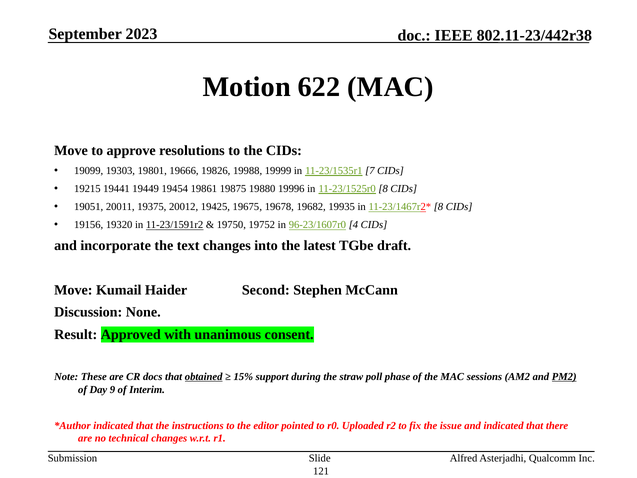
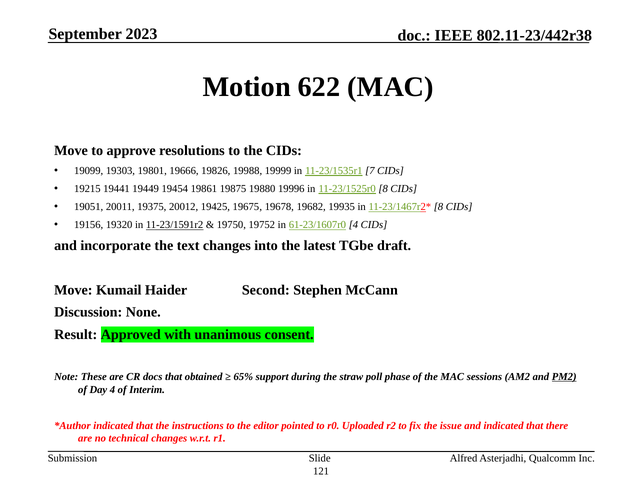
96-23/1607r0: 96-23/1607r0 -> 61-23/1607r0
obtained underline: present -> none
15%: 15% -> 65%
Day 9: 9 -> 4
